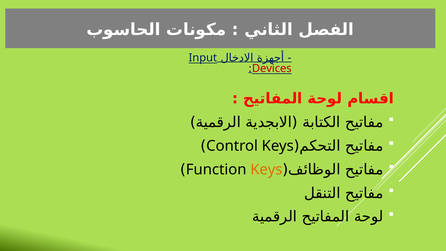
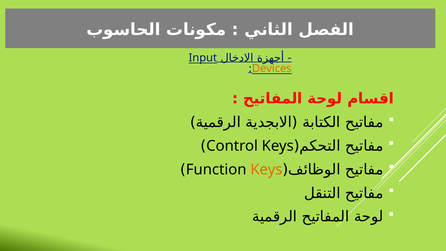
Devices colour: red -> orange
